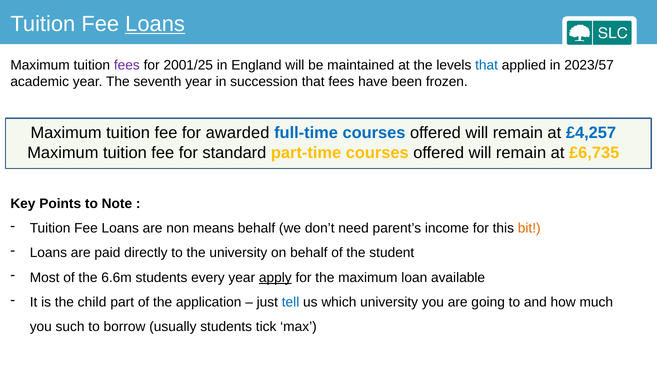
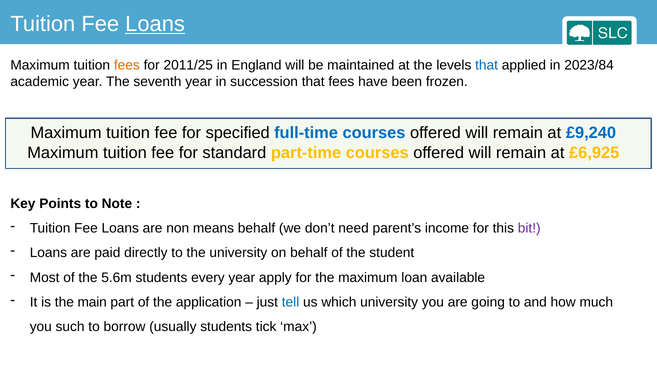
fees at (127, 65) colour: purple -> orange
2001/25: 2001/25 -> 2011/25
2023/57: 2023/57 -> 2023/84
awarded: awarded -> specified
£4,257: £4,257 -> £9,240
£6,735: £6,735 -> £6,925
bit colour: orange -> purple
6.6m: 6.6m -> 5.6m
apply underline: present -> none
child: child -> main
